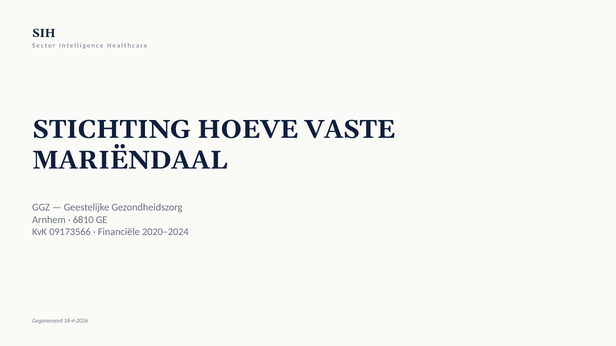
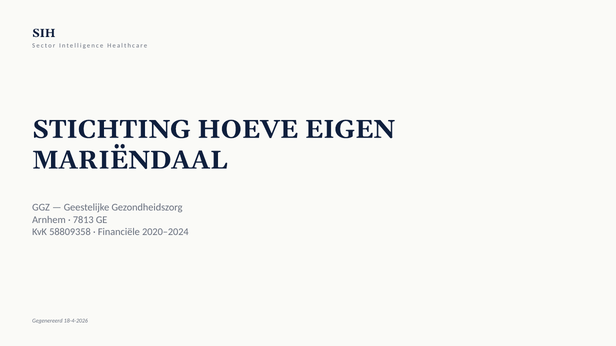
VASTE: VASTE -> EIGEN
6810: 6810 -> 7813
09173566: 09173566 -> 58809358
